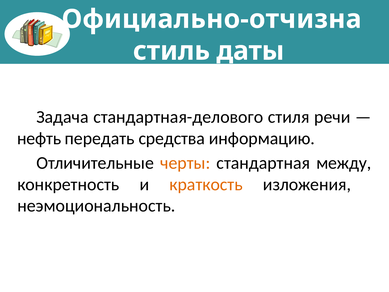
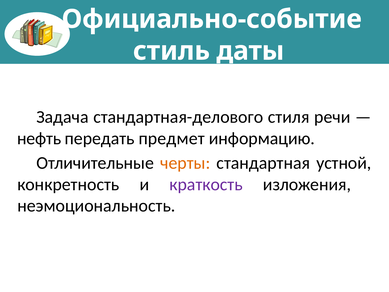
Официально-отчизна: Официально-отчизна -> Официально-событие
средства: средства -> предмет
между: между -> устной
краткость colour: orange -> purple
